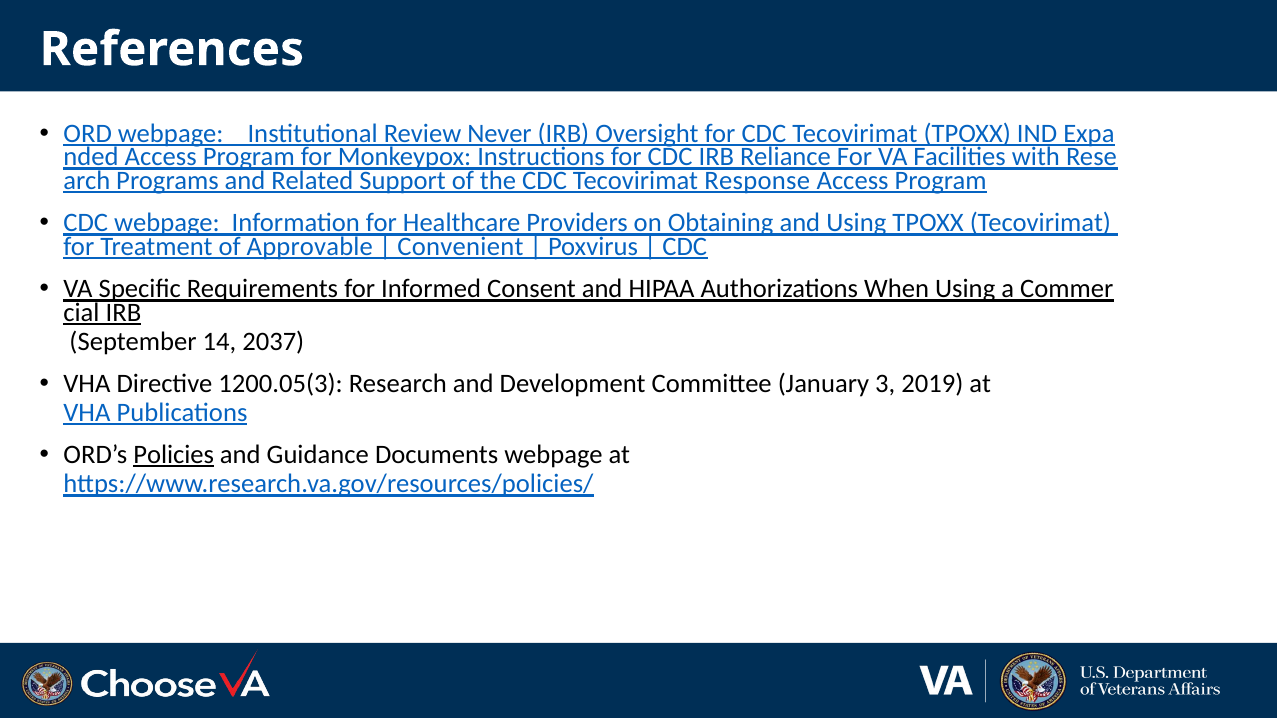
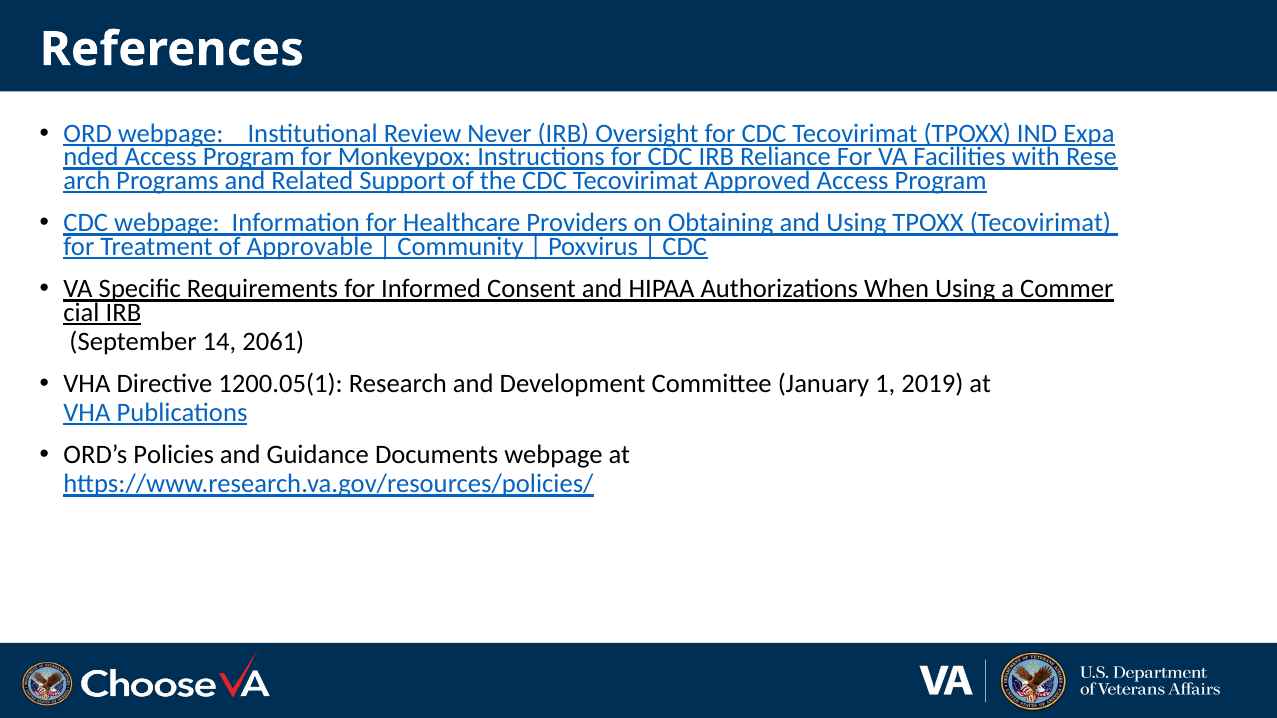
Response: Response -> Approved
Convenient: Convenient -> Community
2037: 2037 -> 2061
1200.05(3: 1200.05(3 -> 1200.05(1
3: 3 -> 1
Policies underline: present -> none
